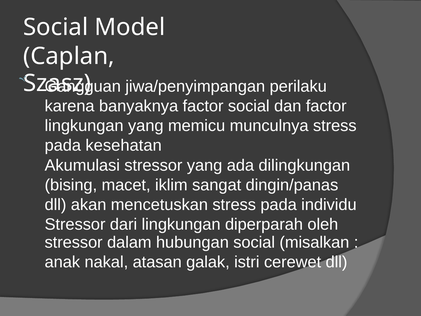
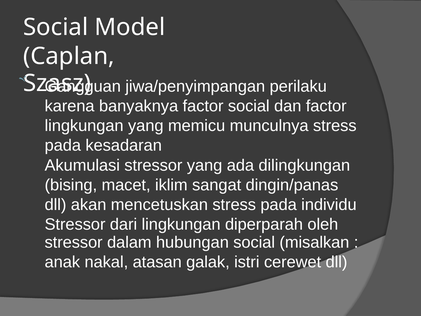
kesehatan: kesehatan -> kesadaran
